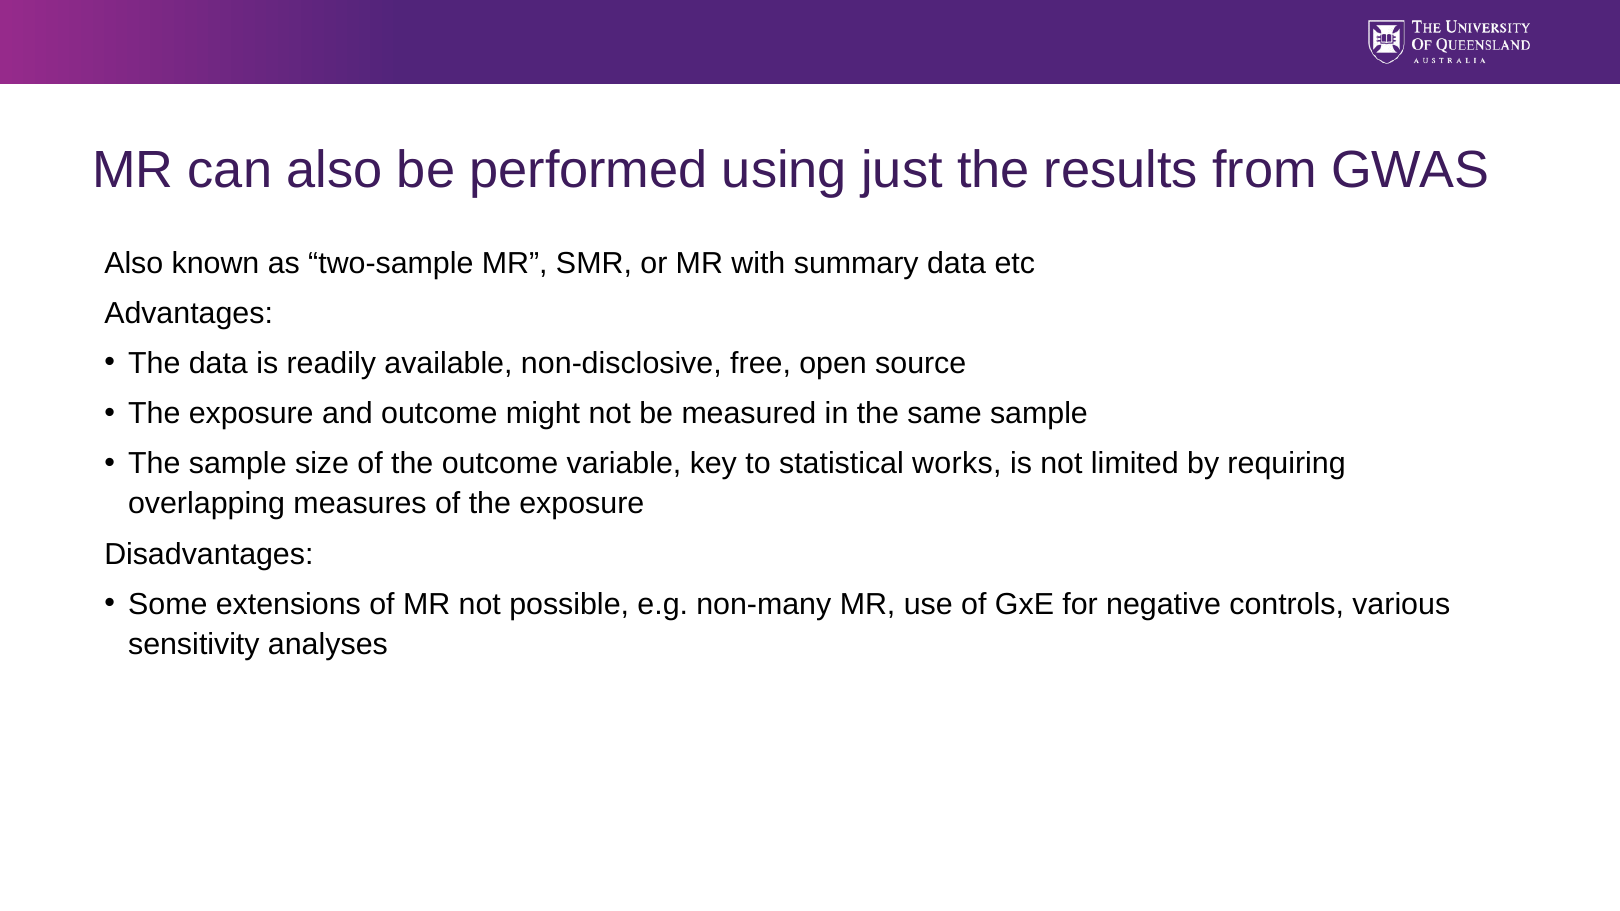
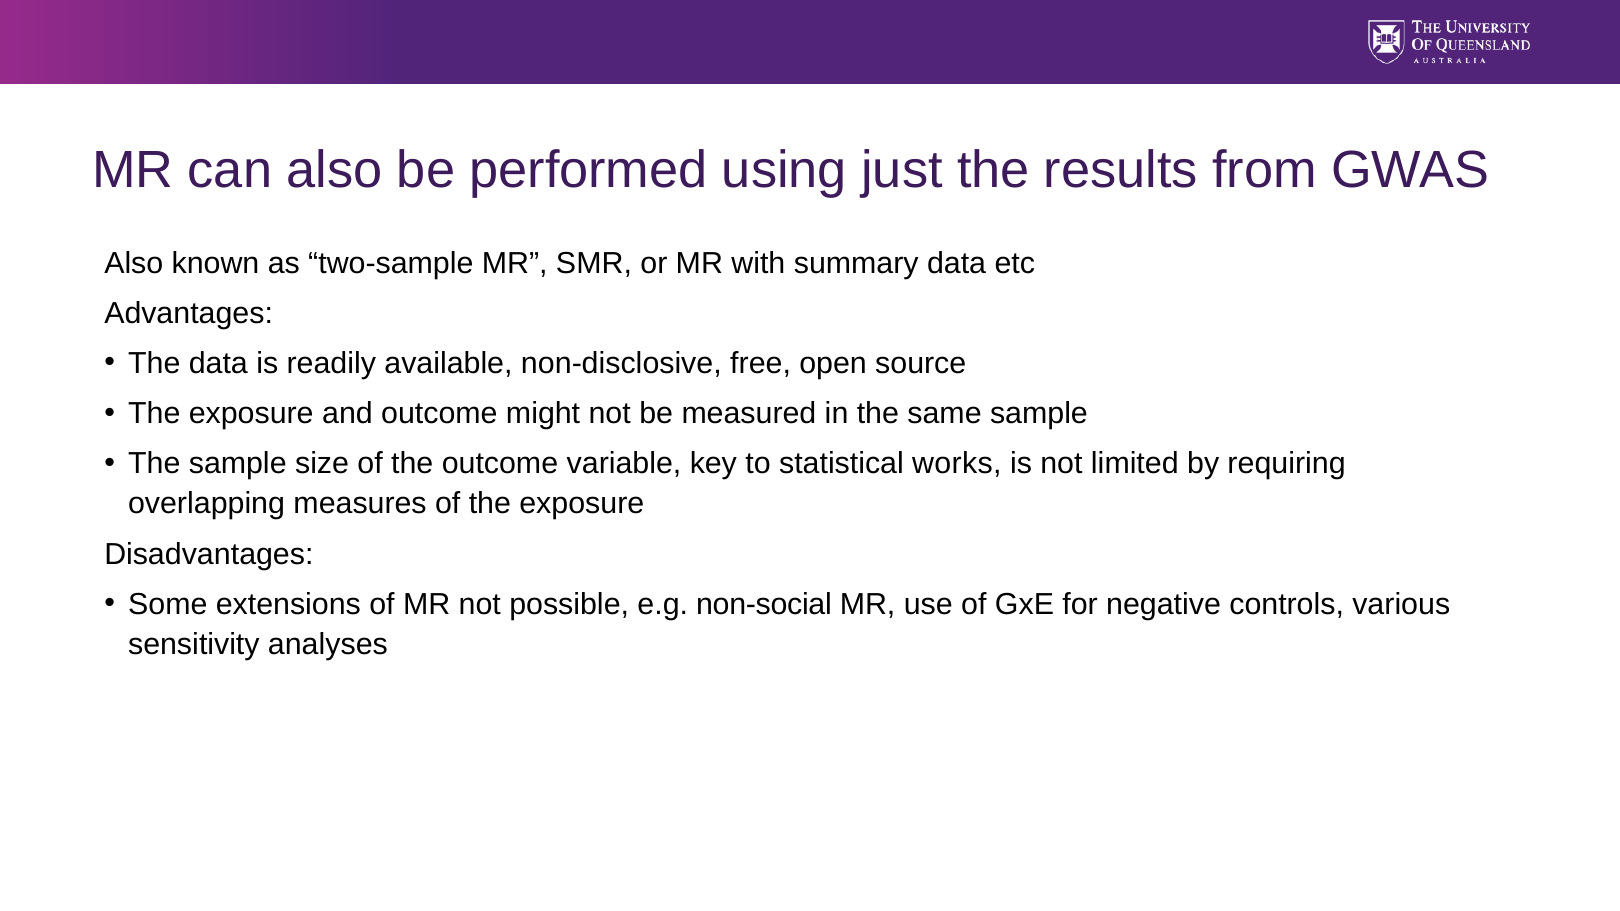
non-many: non-many -> non-social
